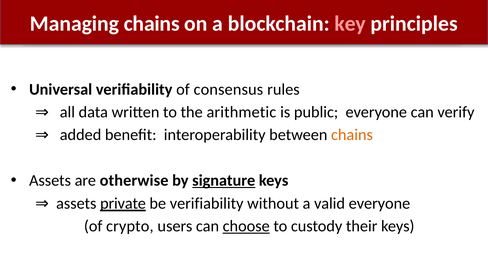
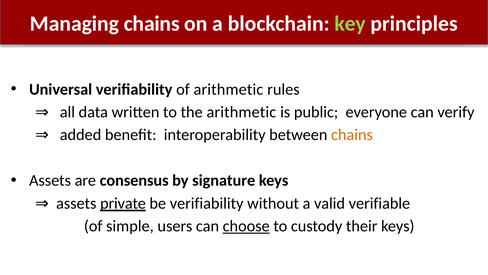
key colour: pink -> light green
of consensus: consensus -> arithmetic
otherwise: otherwise -> consensus
signature underline: present -> none
valid everyone: everyone -> verifiable
crypto: crypto -> simple
